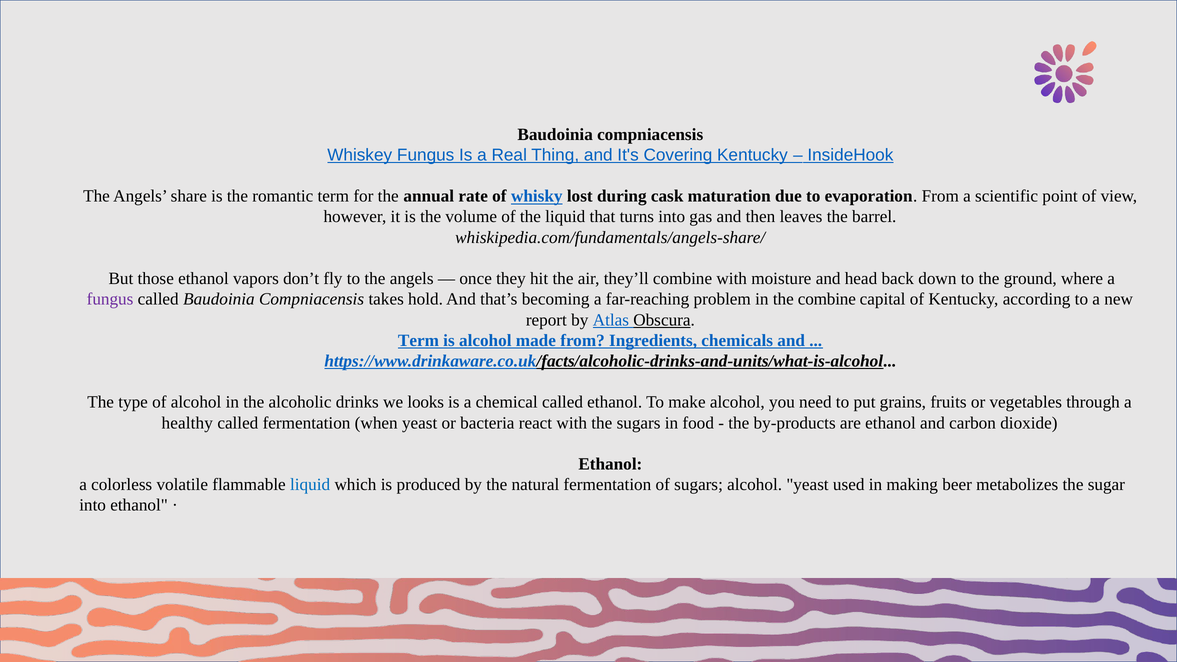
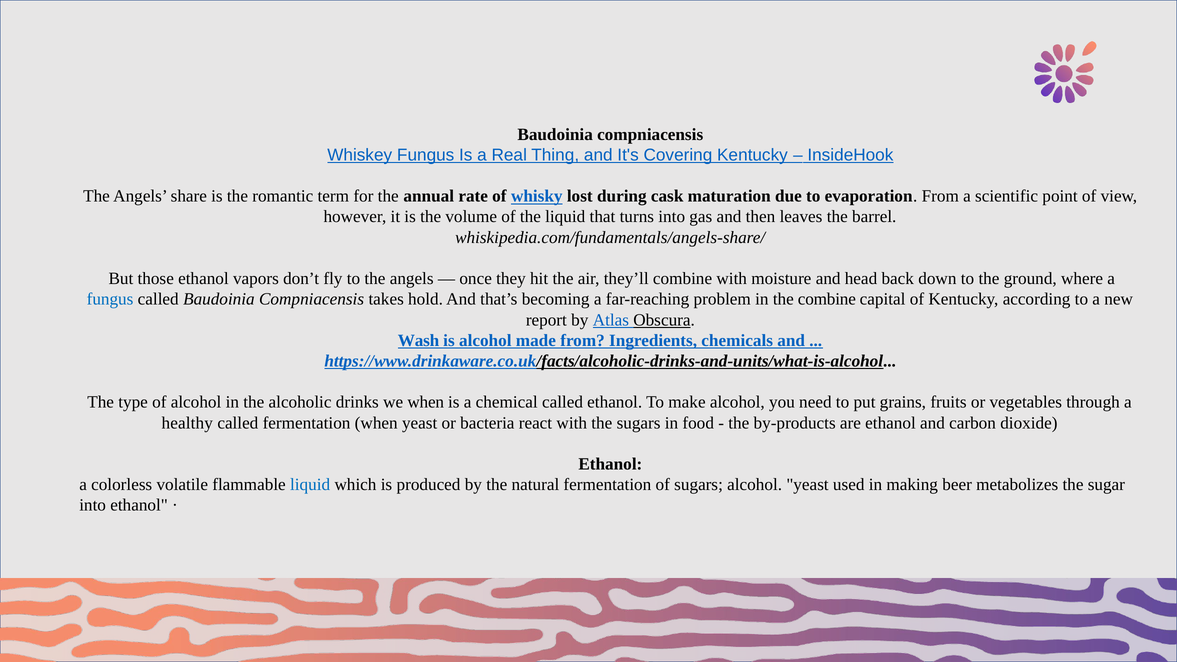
fungus at (110, 299) colour: purple -> blue
Term at (418, 340): Term -> Wash
we looks: looks -> when
